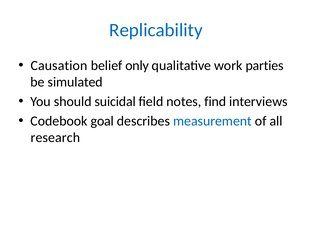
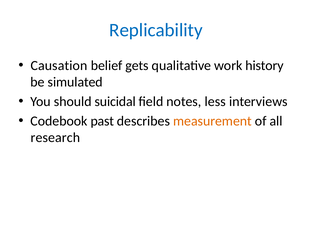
only: only -> gets
parties: parties -> history
find: find -> less
goal: goal -> past
measurement colour: blue -> orange
